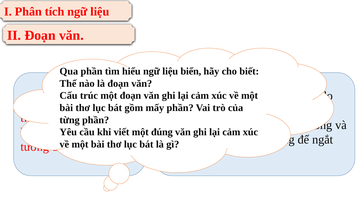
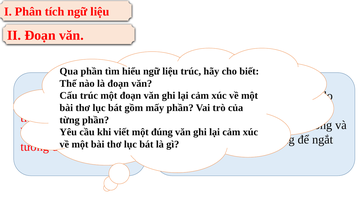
liệu biển: biển -> trúc
